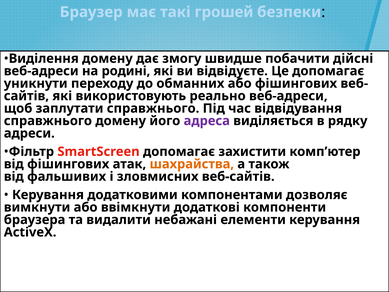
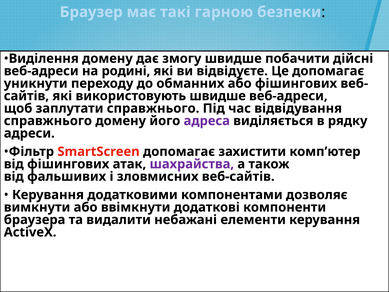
грошей: грошей -> гарною
використовують реально: реально -> швидше
шахрайства colour: orange -> purple
